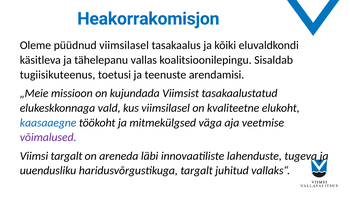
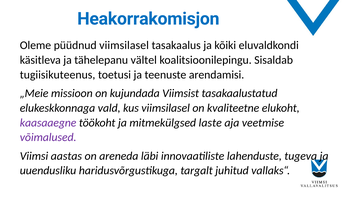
vallas: vallas -> vältel
kaasaaegne colour: blue -> purple
väga: väga -> laste
Viimsi targalt: targalt -> aastas
